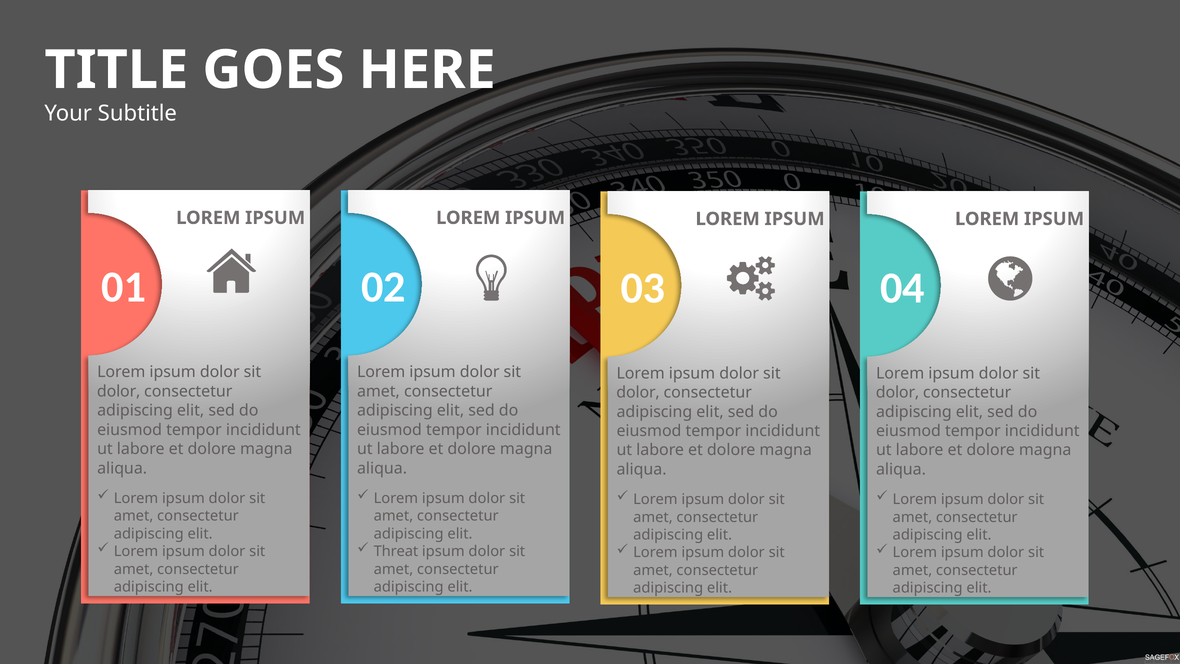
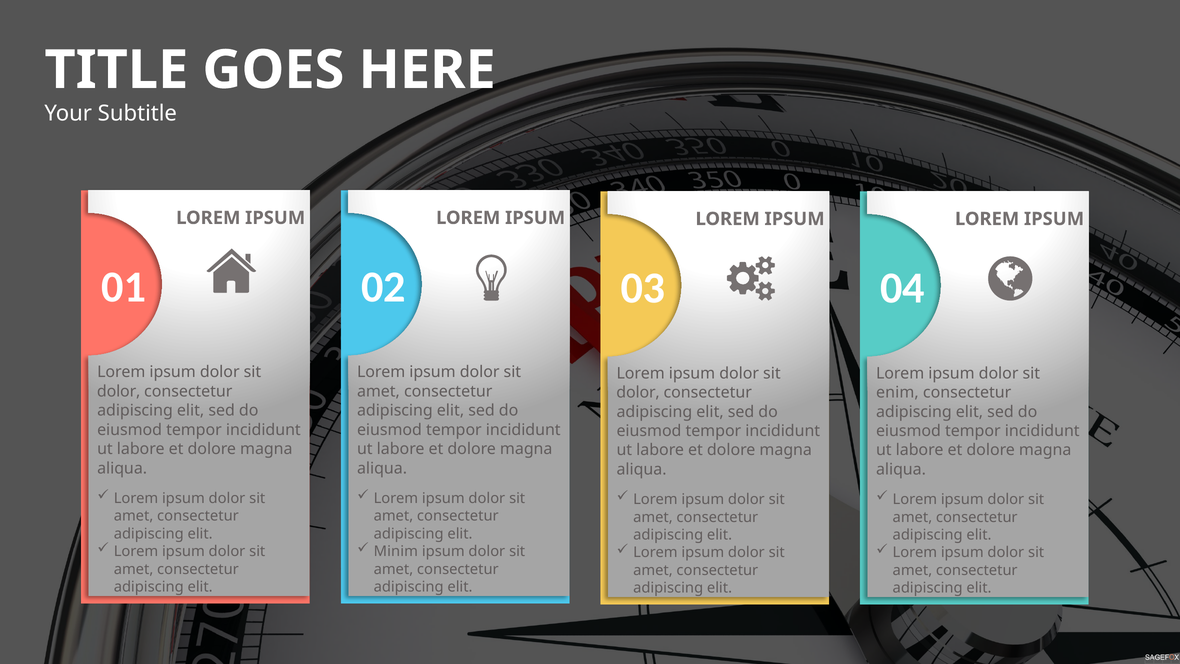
dolor at (898, 392): dolor -> enim
Threat: Threat -> Minim
